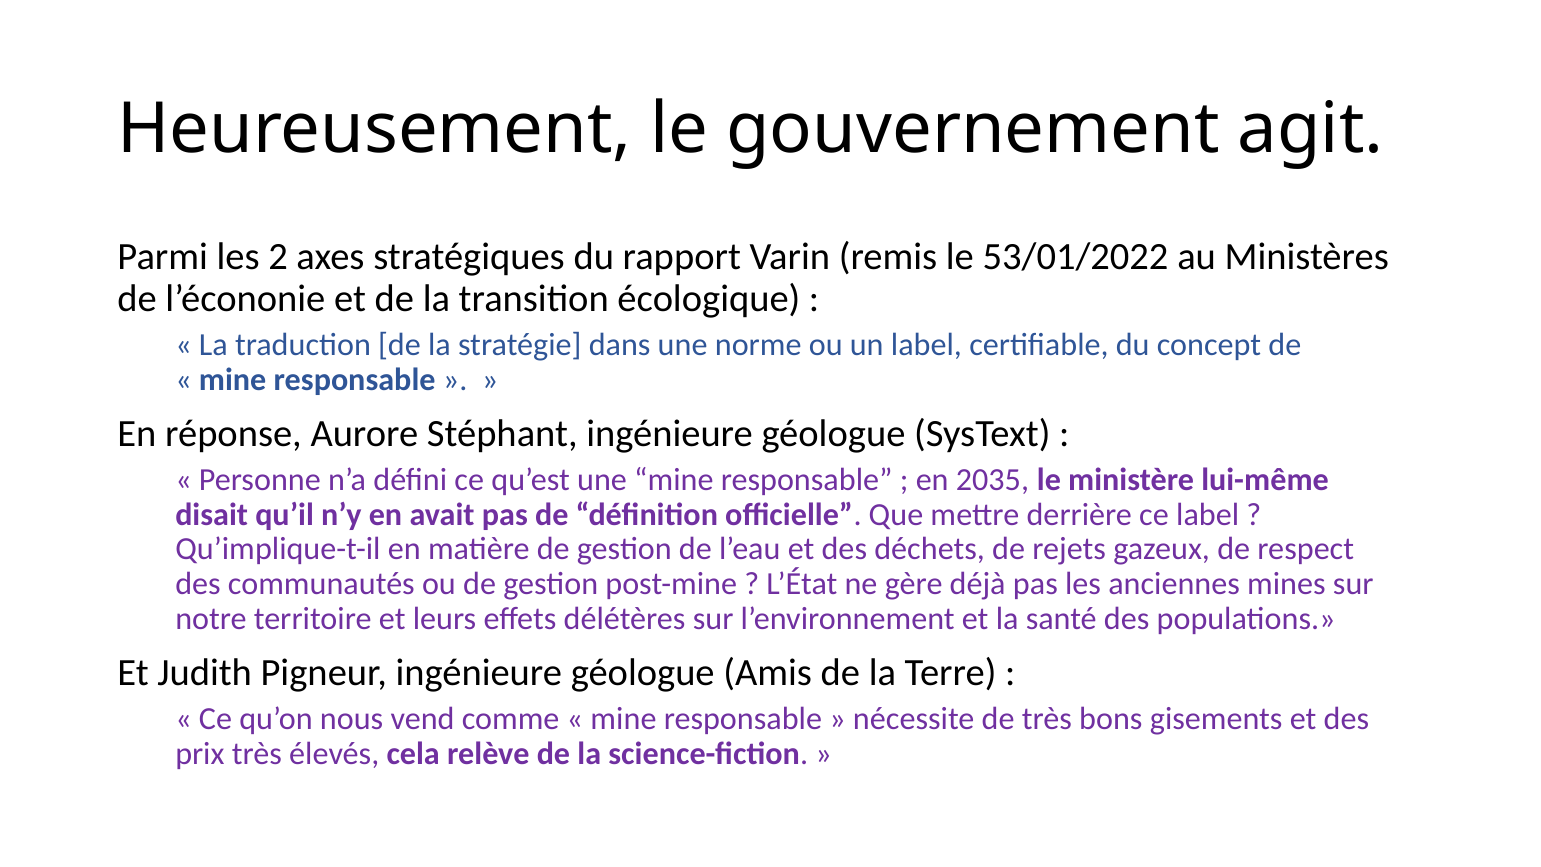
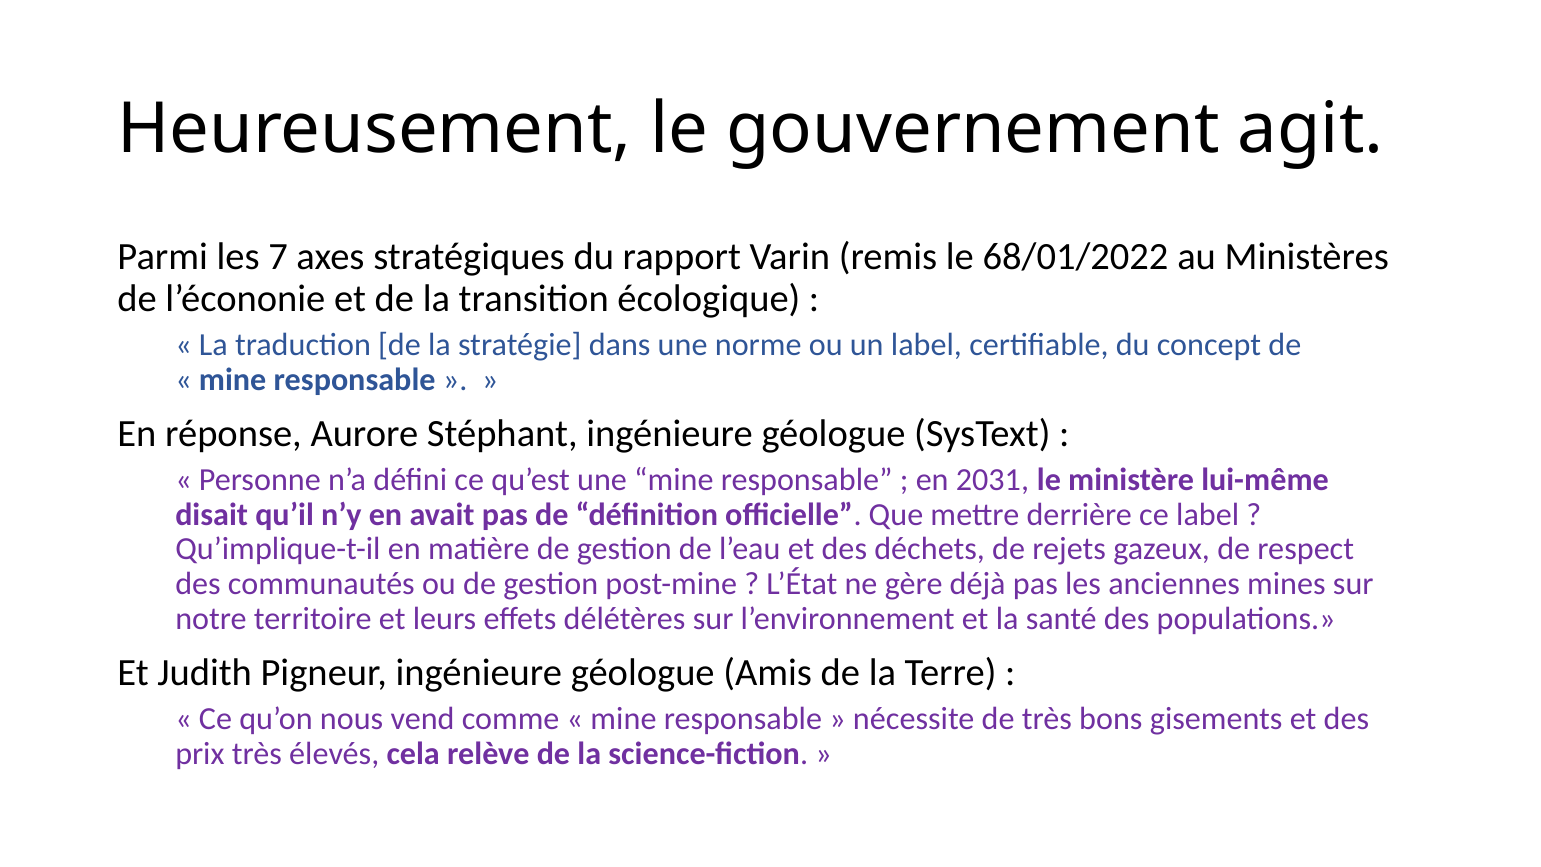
2: 2 -> 7
53/01/2022: 53/01/2022 -> 68/01/2022
2035: 2035 -> 2031
